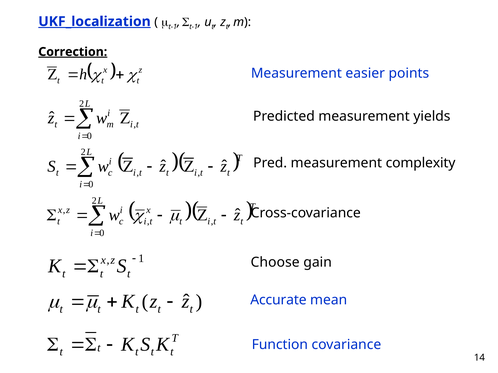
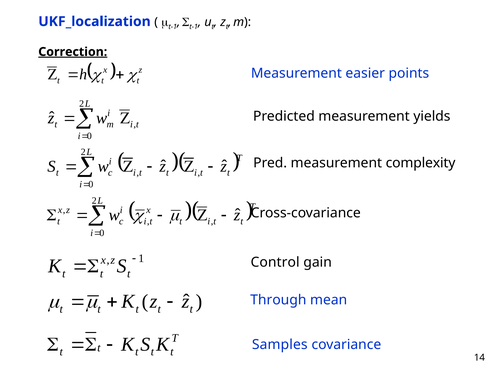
UKF_localization underline: present -> none
Choose: Choose -> Control
Accurate: Accurate -> Through
Function: Function -> Samples
